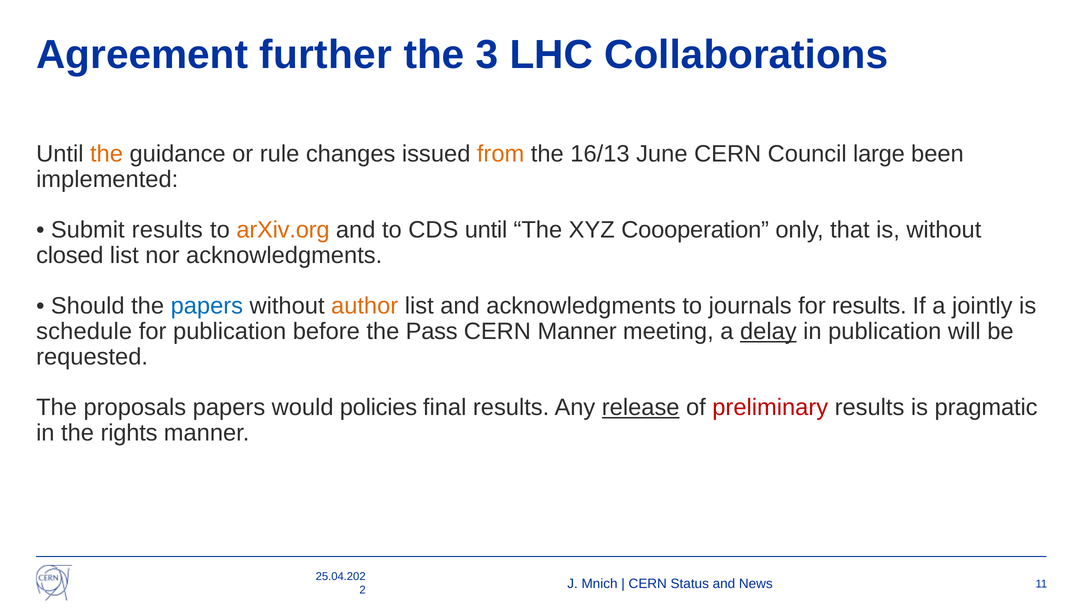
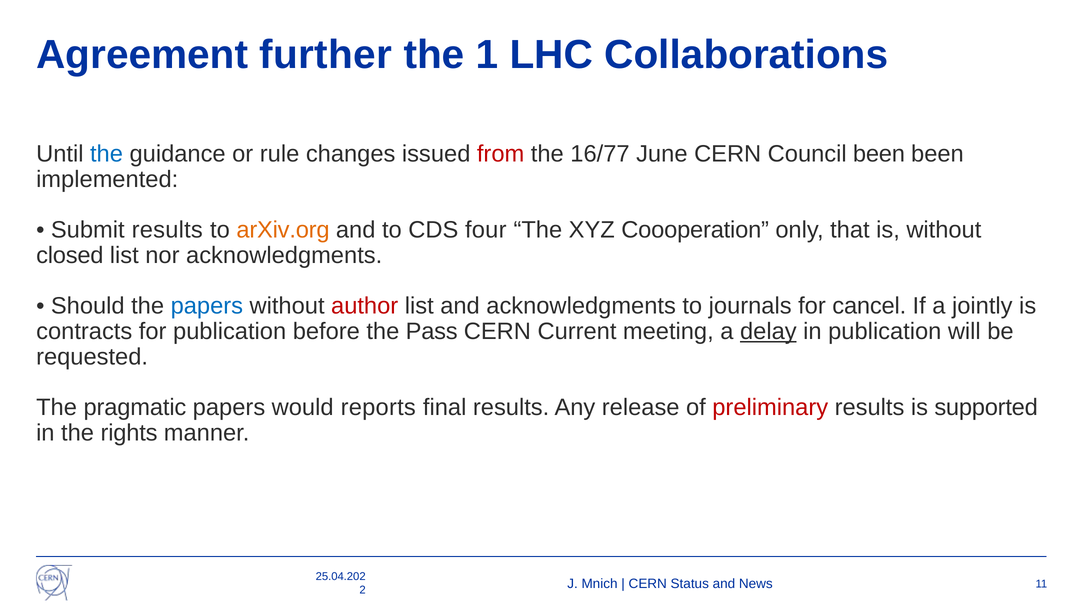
3: 3 -> 1
the at (107, 154) colour: orange -> blue
from colour: orange -> red
16/13: 16/13 -> 16/77
Council large: large -> been
CDS until: until -> four
author colour: orange -> red
for results: results -> cancel
schedule: schedule -> contracts
CERN Manner: Manner -> Current
proposals: proposals -> pragmatic
policies: policies -> reports
release underline: present -> none
pragmatic: pragmatic -> supported
